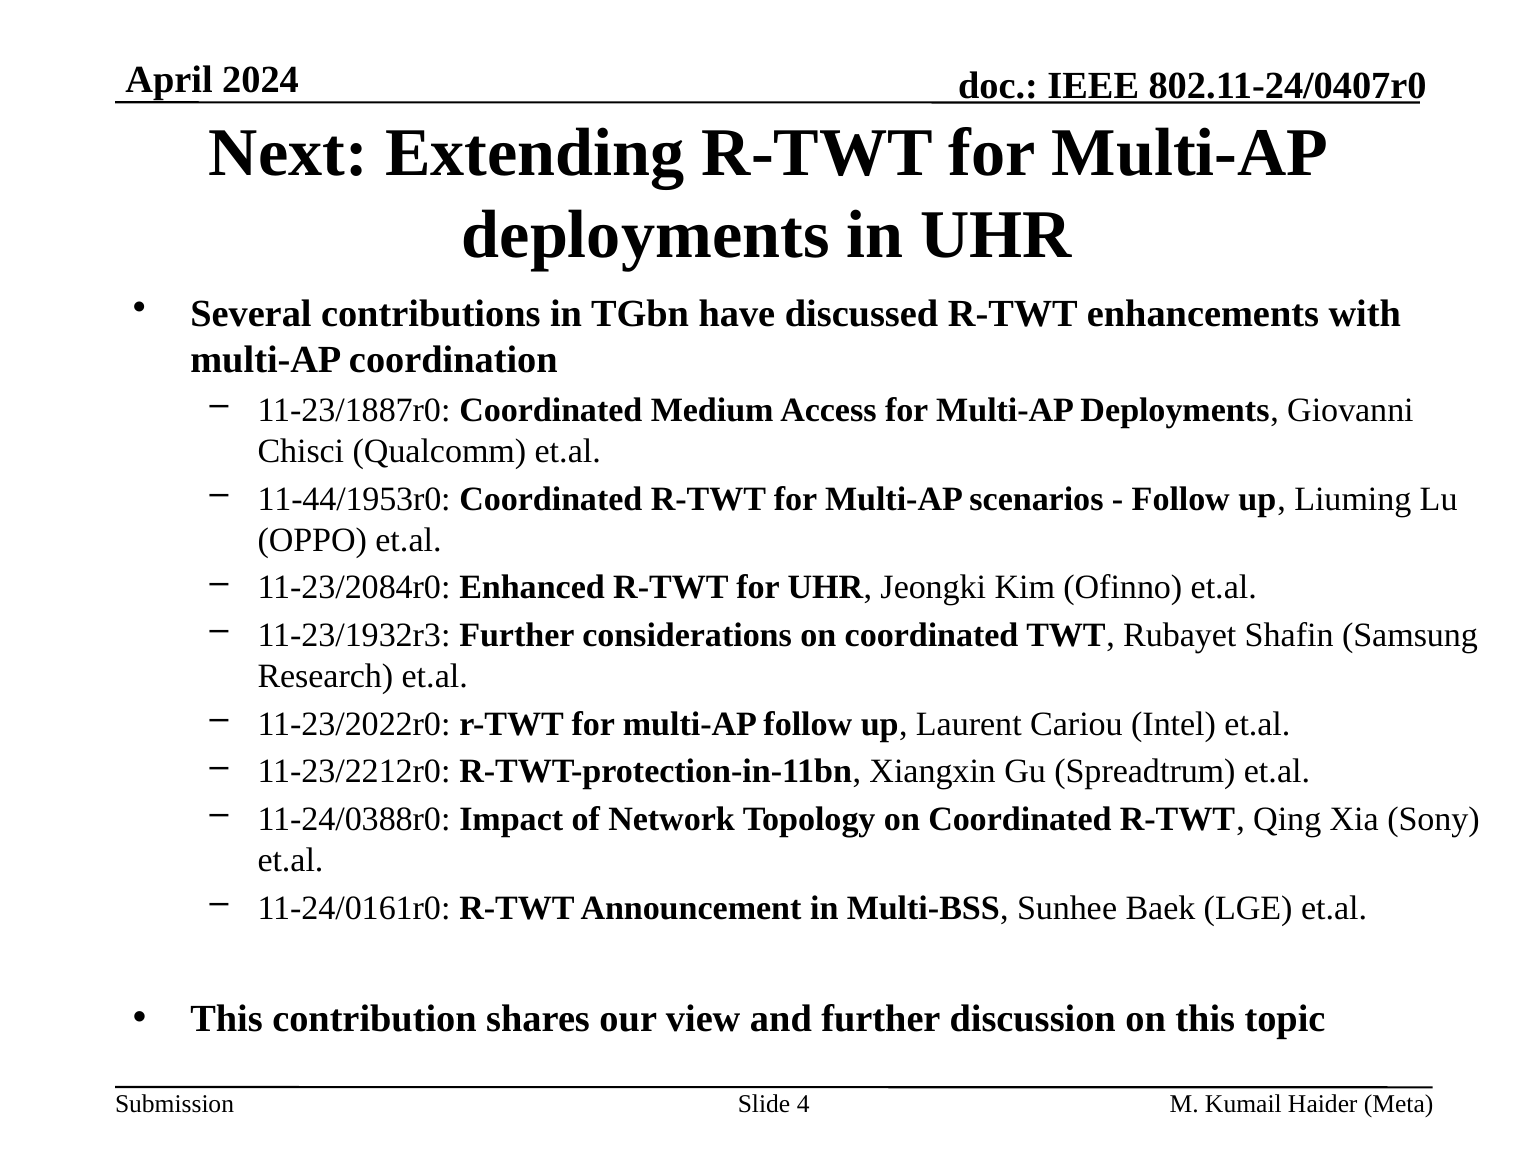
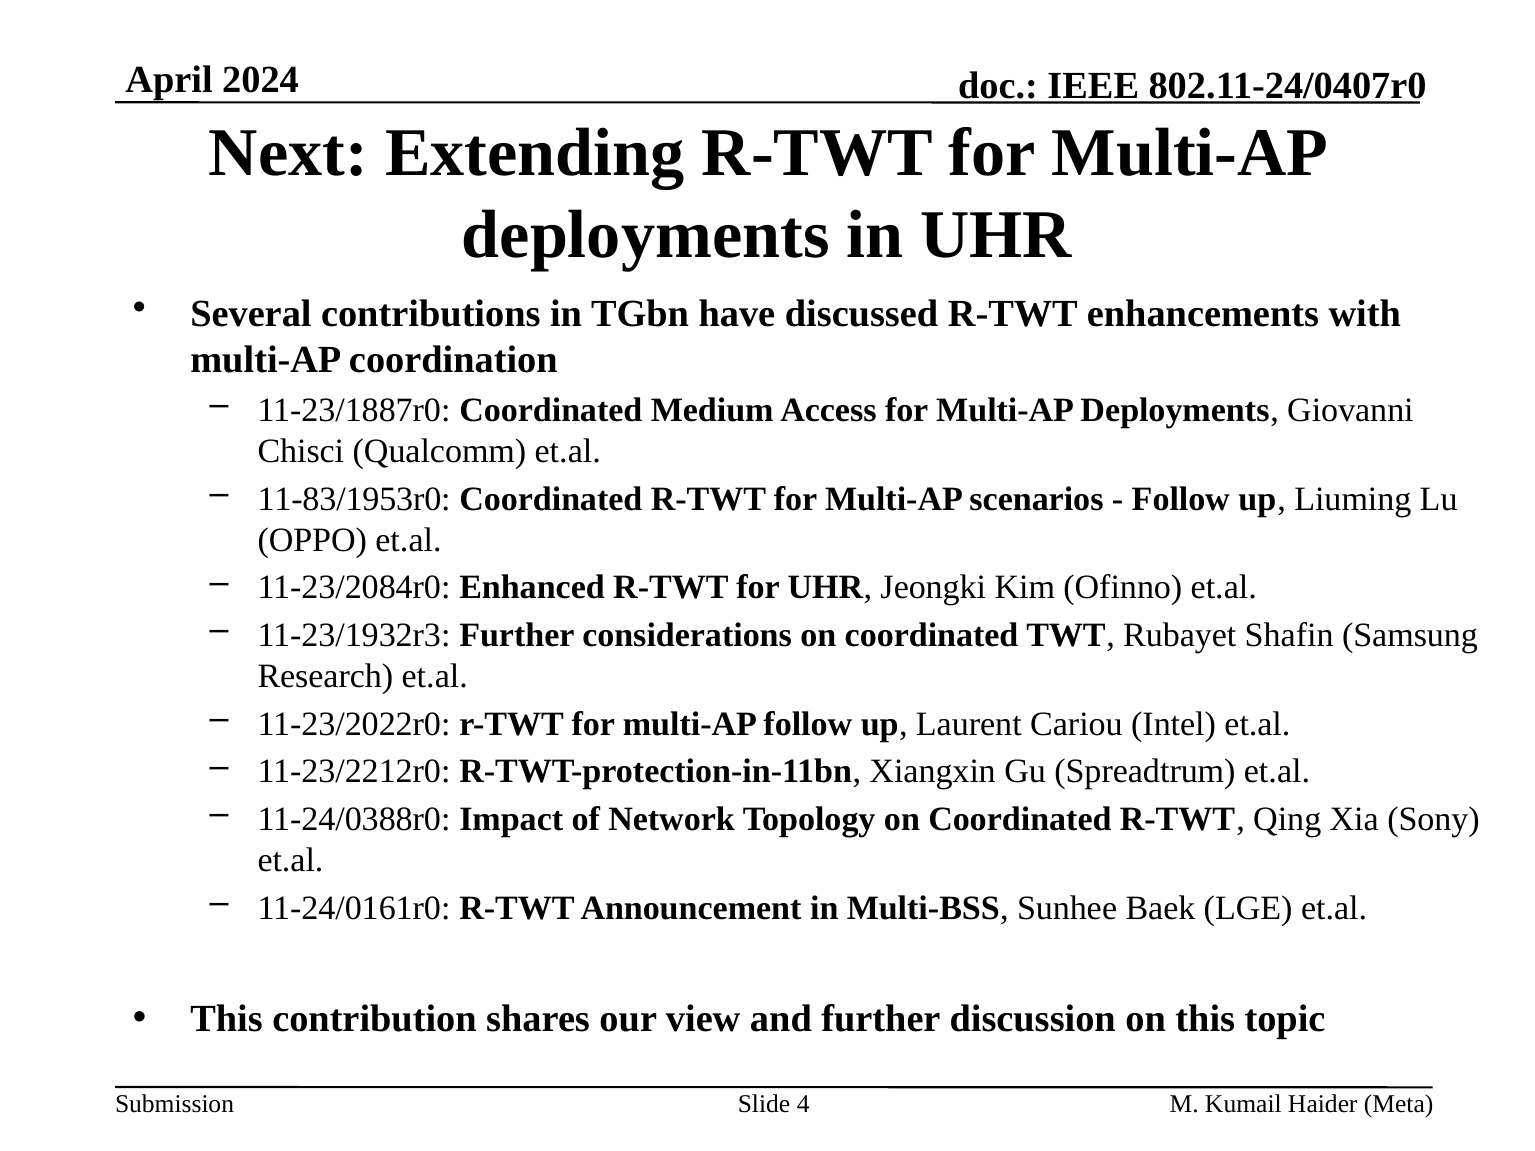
11-44/1953r0: 11-44/1953r0 -> 11-83/1953r0
